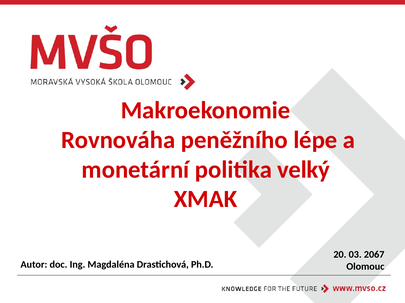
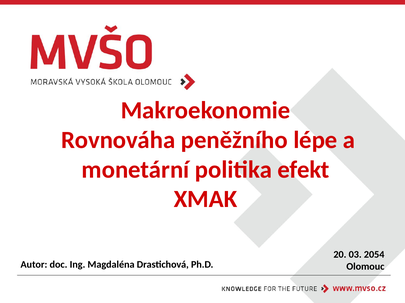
velký: velký -> efekt
2067: 2067 -> 2054
